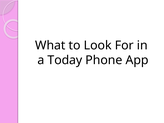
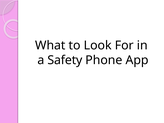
Today: Today -> Safety
